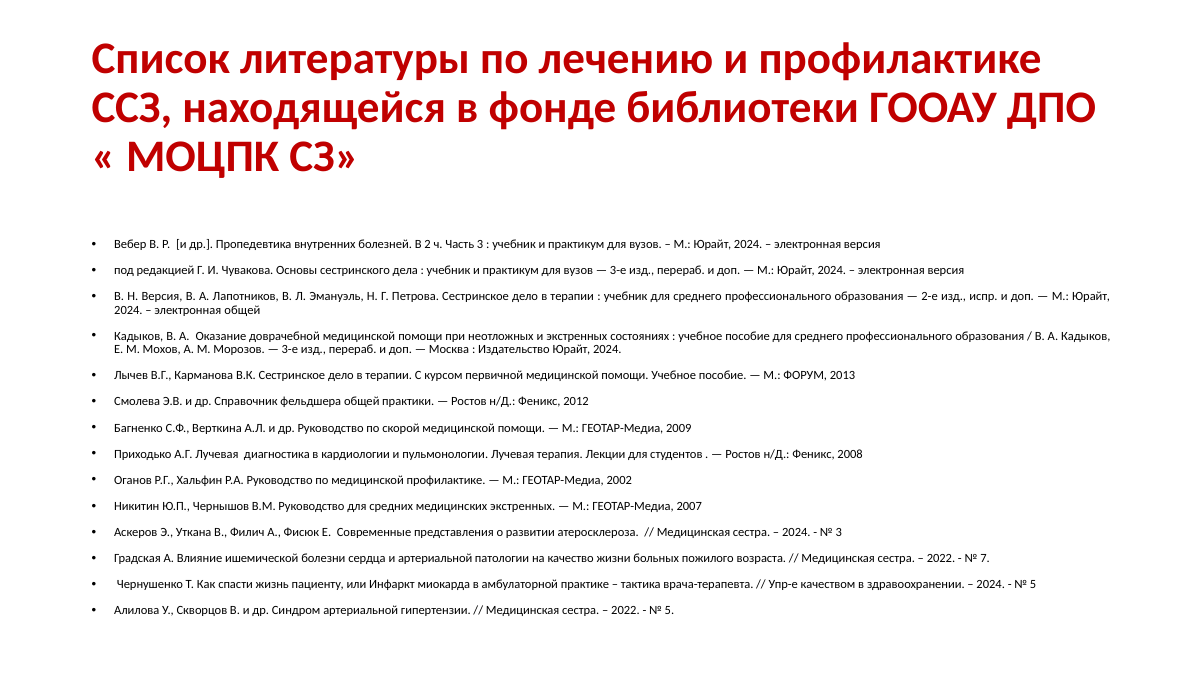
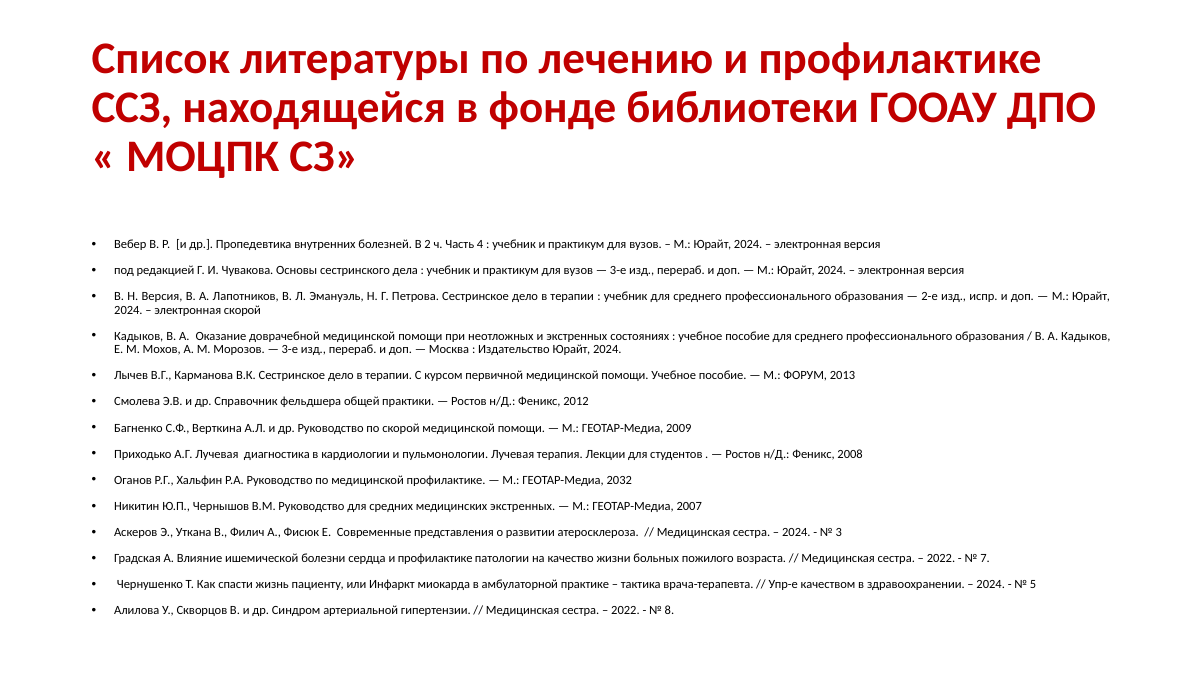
Часть 3: 3 -> 4
электронная общей: общей -> скорой
2002: 2002 -> 2032
сердца и артериальной: артериальной -> профилактике
5 at (669, 611): 5 -> 8
